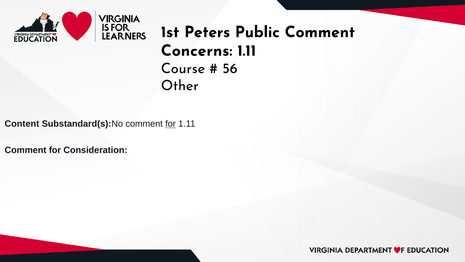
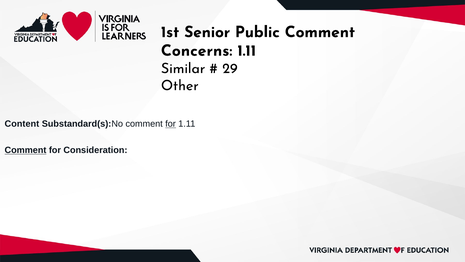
Peters: Peters -> Senior
Course: Course -> Similar
56: 56 -> 29
Comment at (26, 150) underline: none -> present
